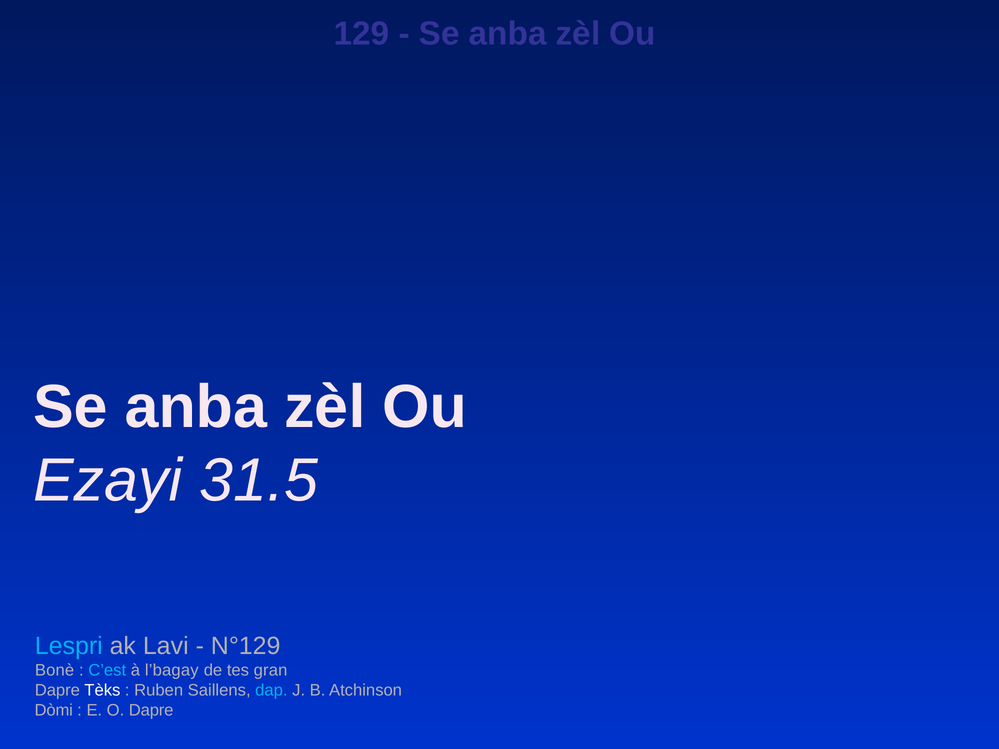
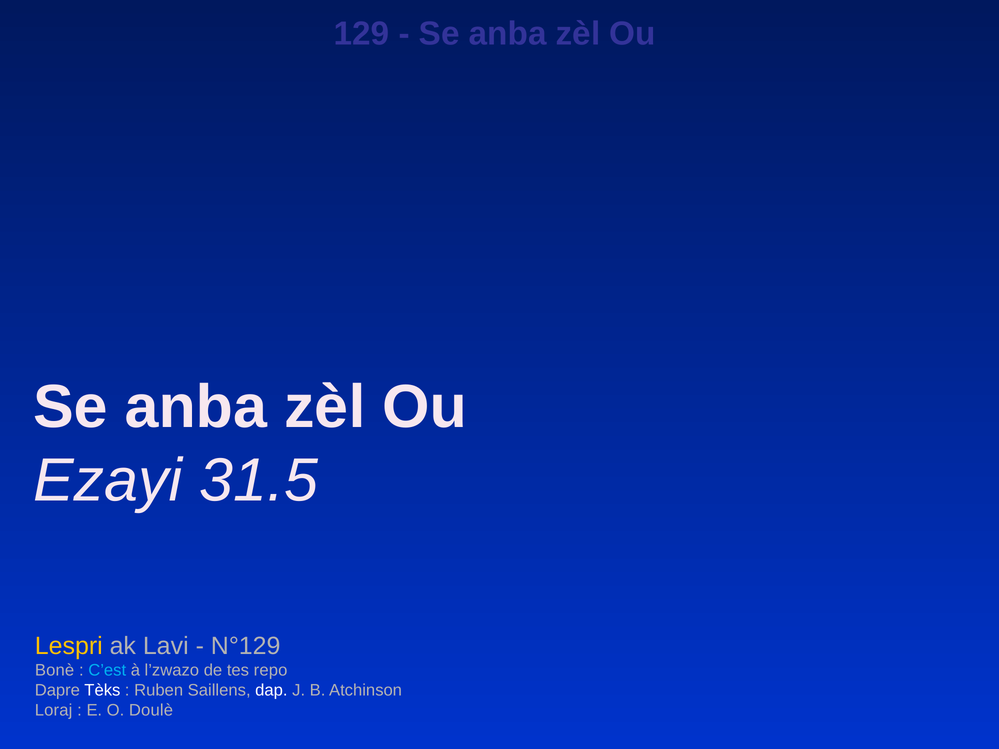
Lespri colour: light blue -> yellow
l’bagay: l’bagay -> l’zwazo
gran: gran -> repo
dap colour: light blue -> white
Dòmi: Dòmi -> Loraj
O Dapre: Dapre -> Doulè
